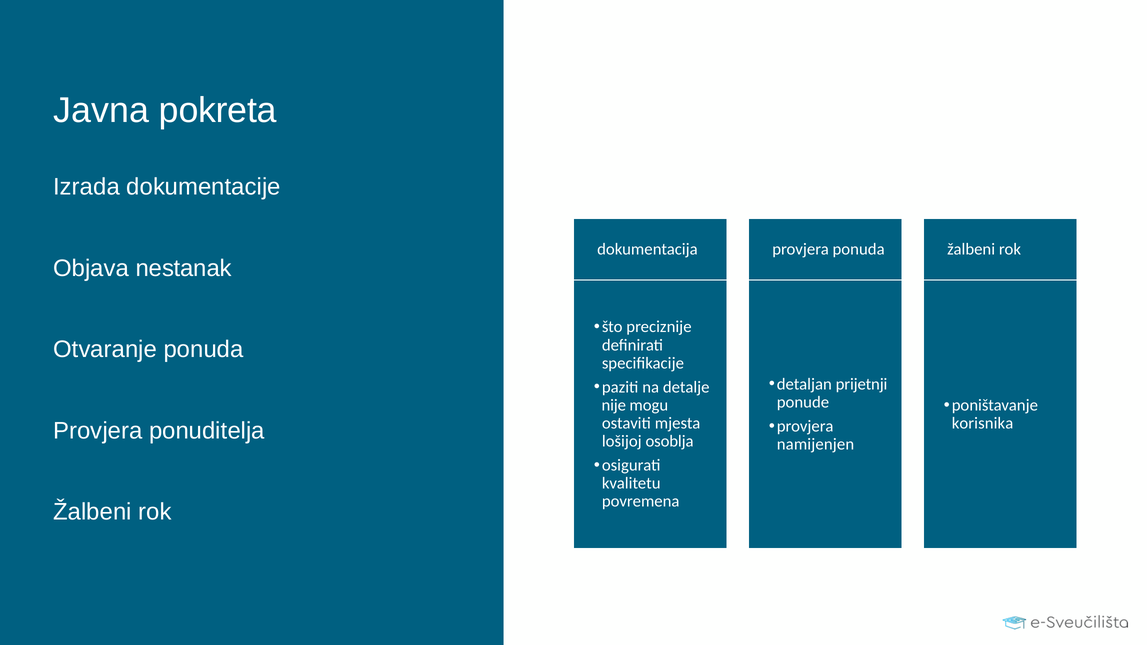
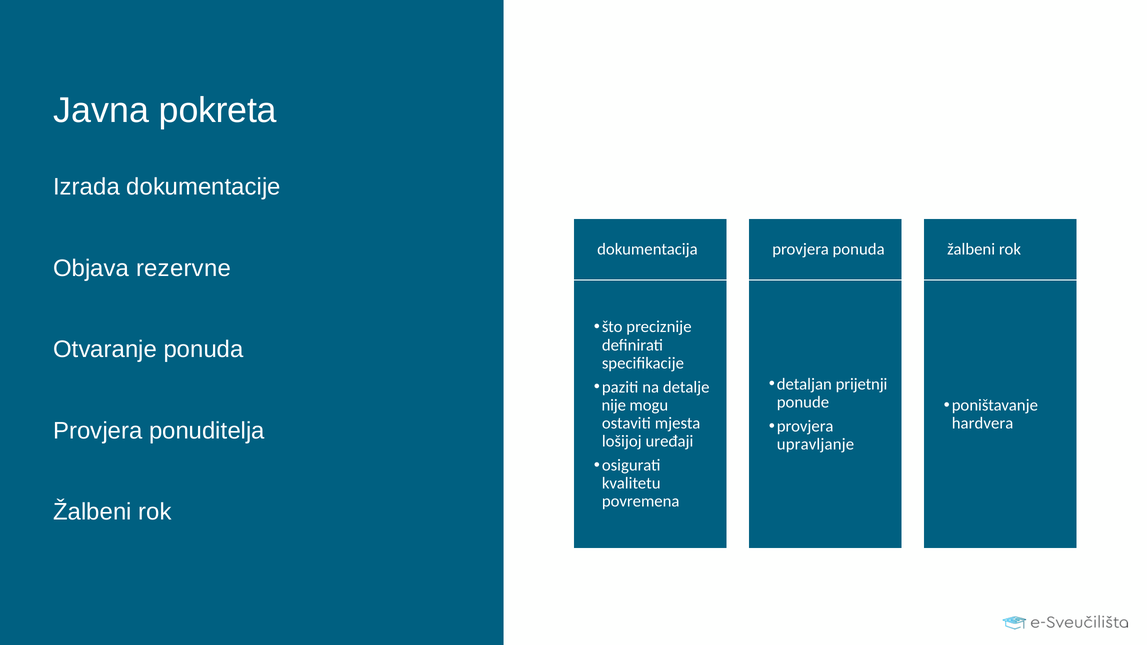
nestanak: nestanak -> rezervne
korisnika: korisnika -> hardvera
osoblja: osoblja -> uređaji
namijenjen: namijenjen -> upravljanje
